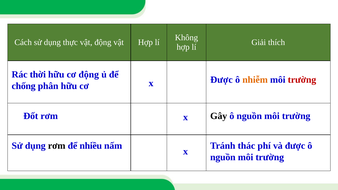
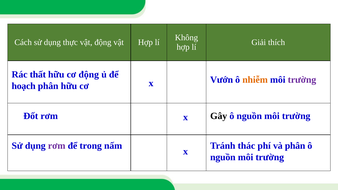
thời: thời -> thất
chống: chống -> hoạch
x Được: Được -> Vướn
trường at (302, 80) colour: red -> purple
rơm at (57, 146) colour: black -> purple
nhiều: nhiều -> trong
và được: được -> phân
